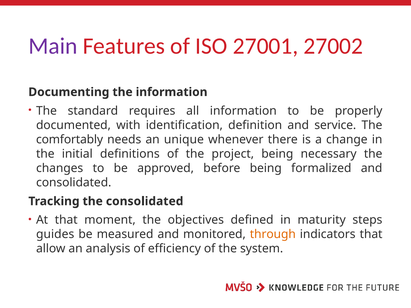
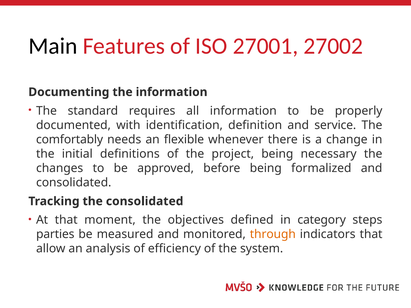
Main colour: purple -> black
unique: unique -> flexible
maturity: maturity -> category
guides: guides -> parties
